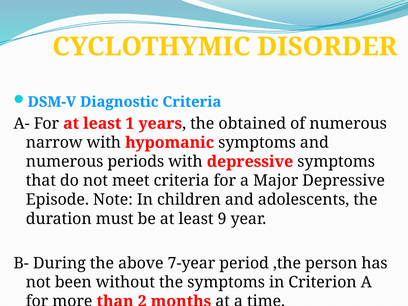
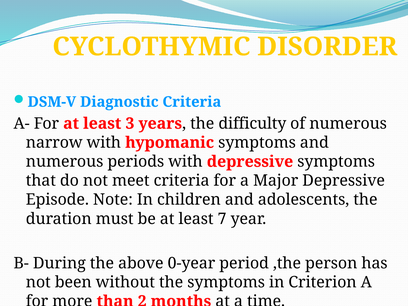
1: 1 -> 3
obtained: obtained -> difficulty
9: 9 -> 7
7-year: 7-year -> 0-year
